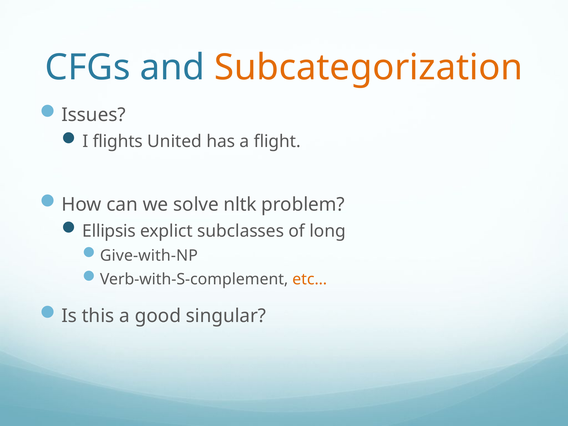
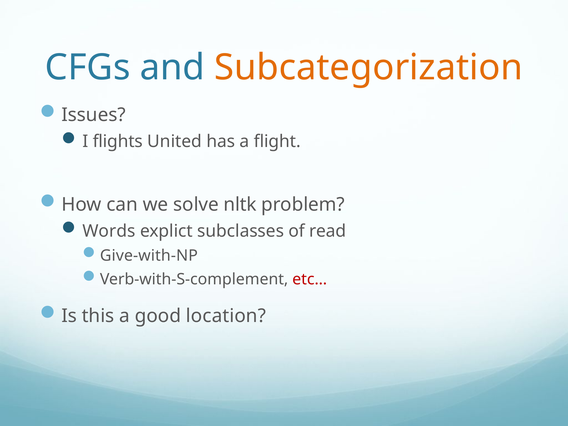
Ellipsis: Ellipsis -> Words
long: long -> read
etc… colour: orange -> red
singular: singular -> location
